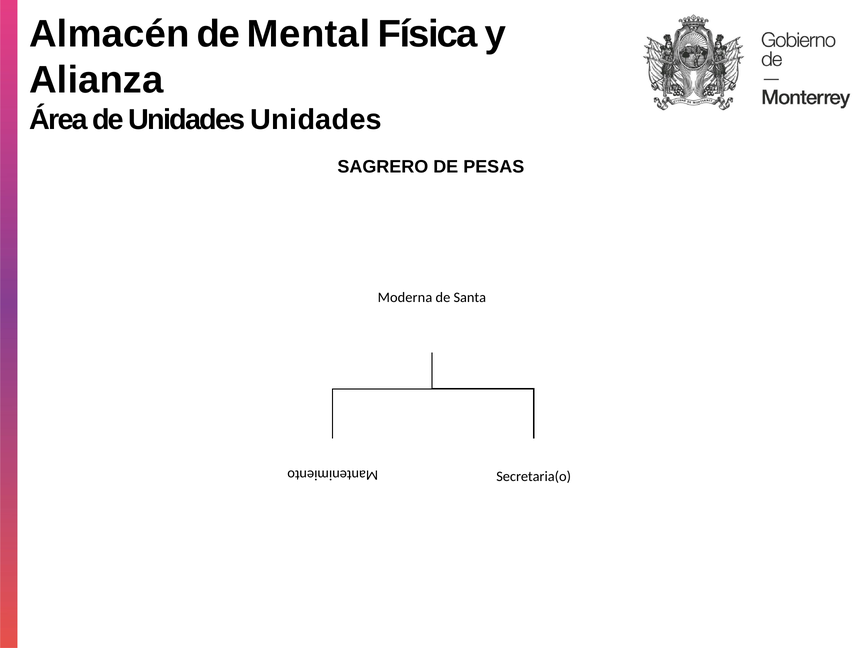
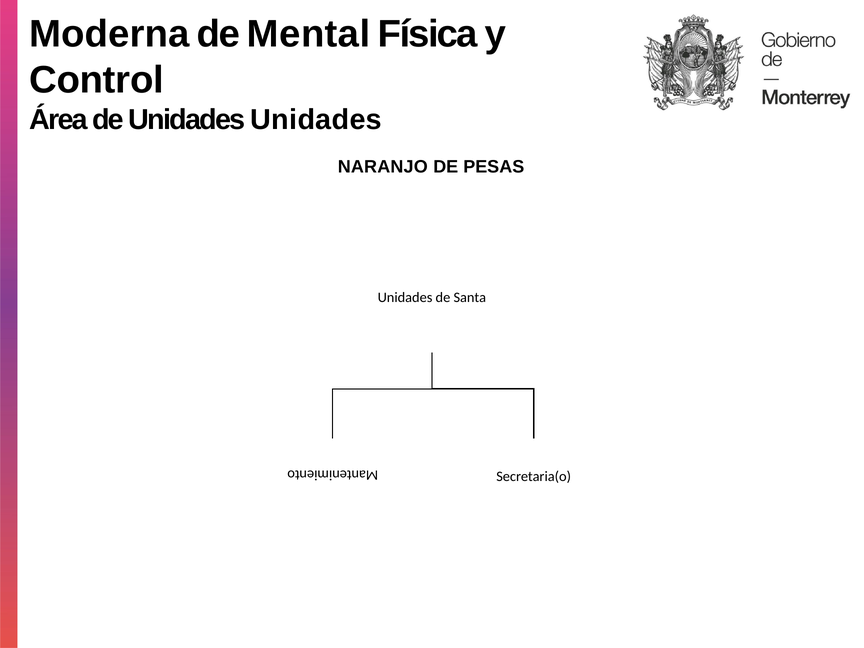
Almacén: Almacén -> Moderna
Alianza: Alianza -> Control
SAGRERO: SAGRERO -> NARANJO
Moderna at (405, 297): Moderna -> Unidades
